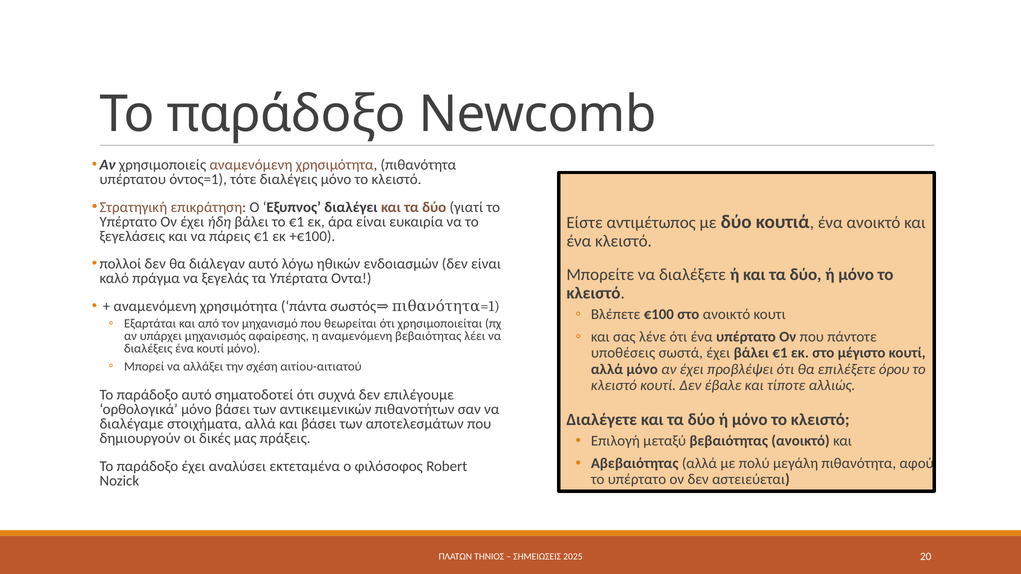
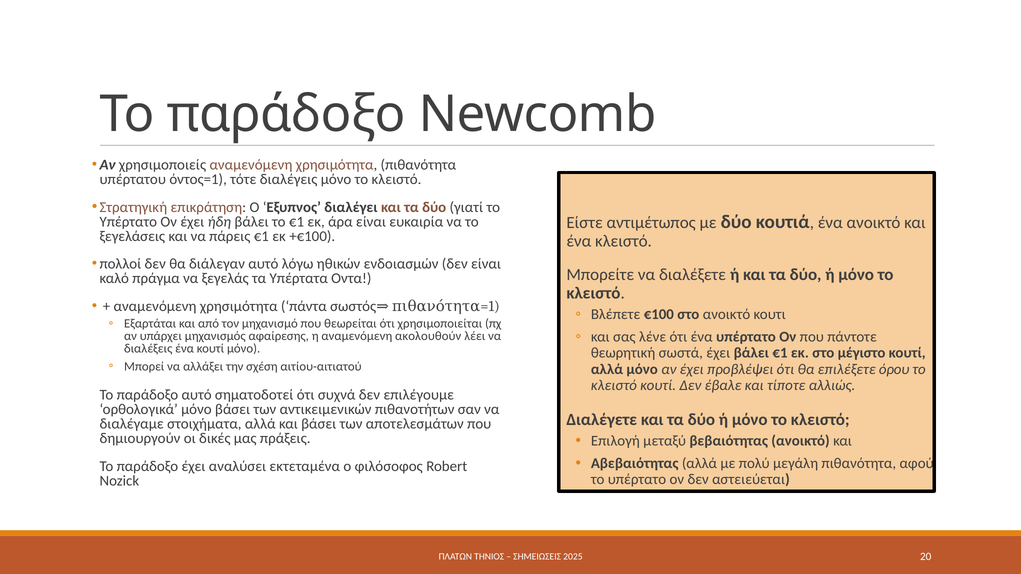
αναμενόμενη βεβαιότητας: βεβαιότητας -> ακολουθούν
υποθέσεις: υποθέσεις -> θεωρητική
